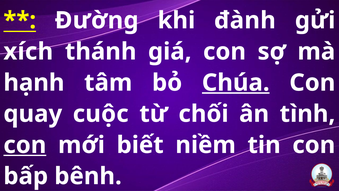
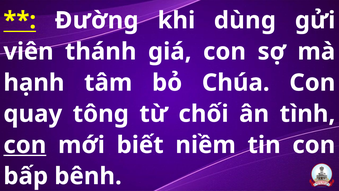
đành: đành -> dùng
xích: xích -> viên
Chúa underline: present -> none
cuộc: cuộc -> tông
